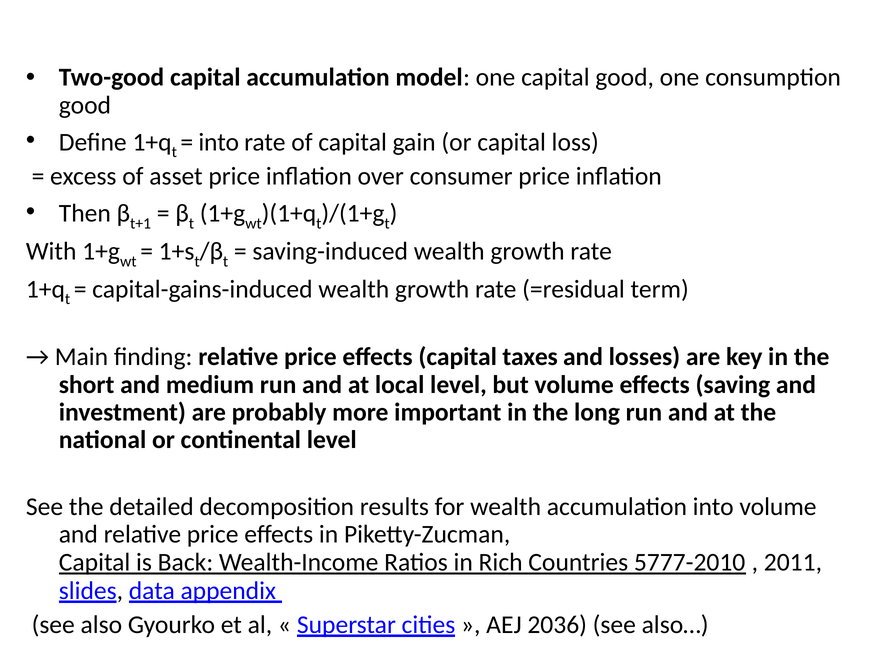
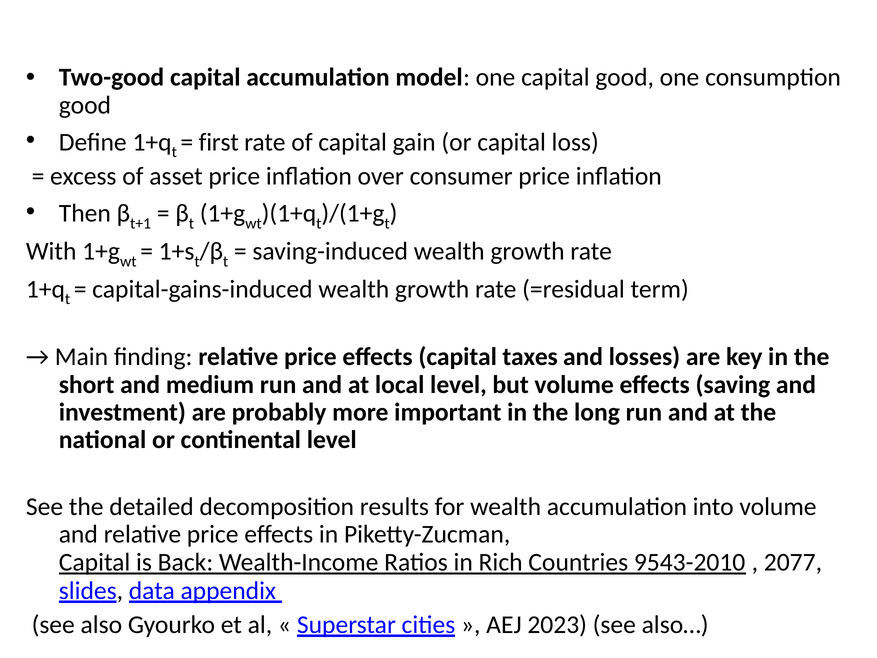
into at (219, 142): into -> first
5777-2010: 5777-2010 -> 9543-2010
2011: 2011 -> 2077
2036: 2036 -> 2023
